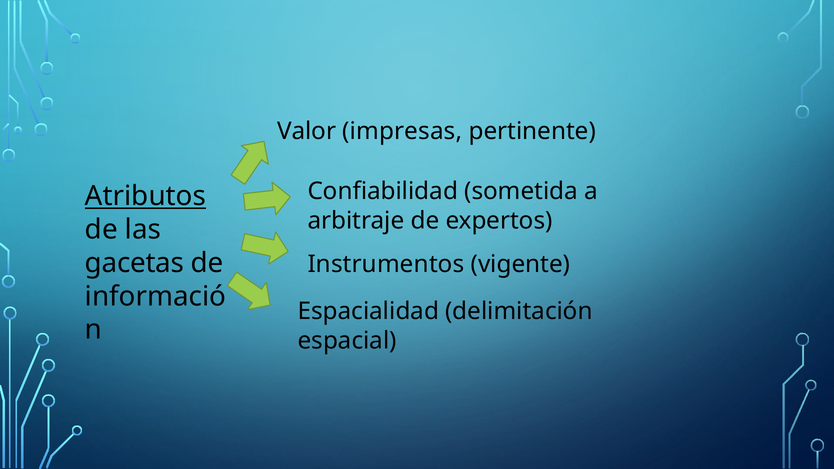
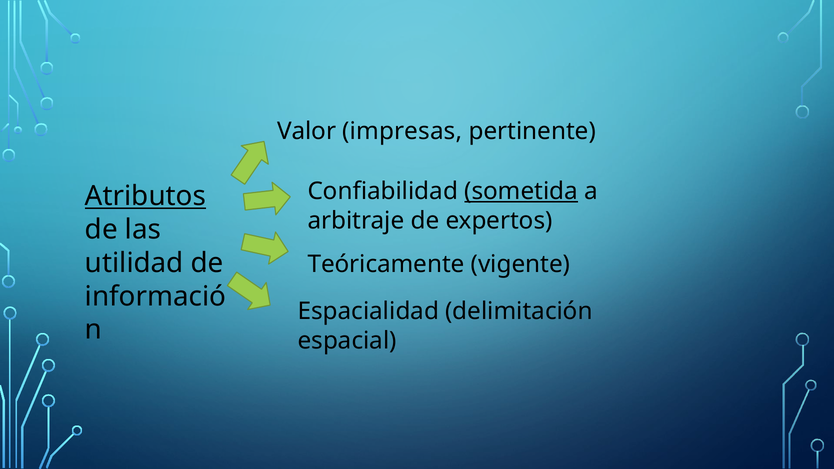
sometida underline: none -> present
gacetas: gacetas -> utilidad
Instrumentos: Instrumentos -> Teóricamente
